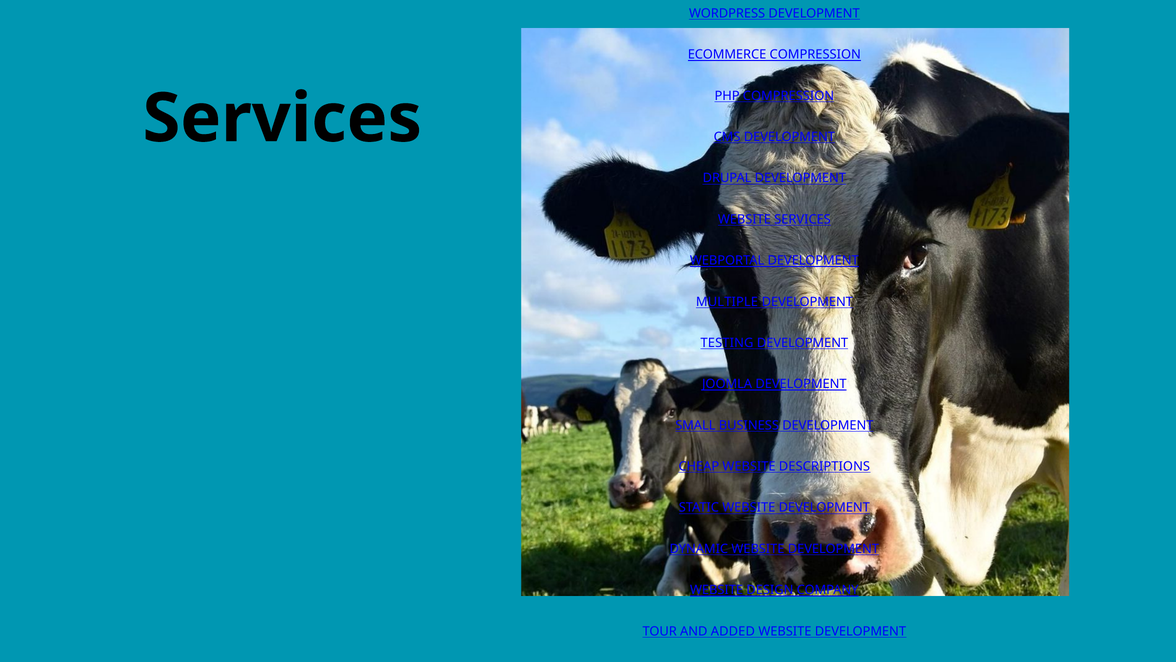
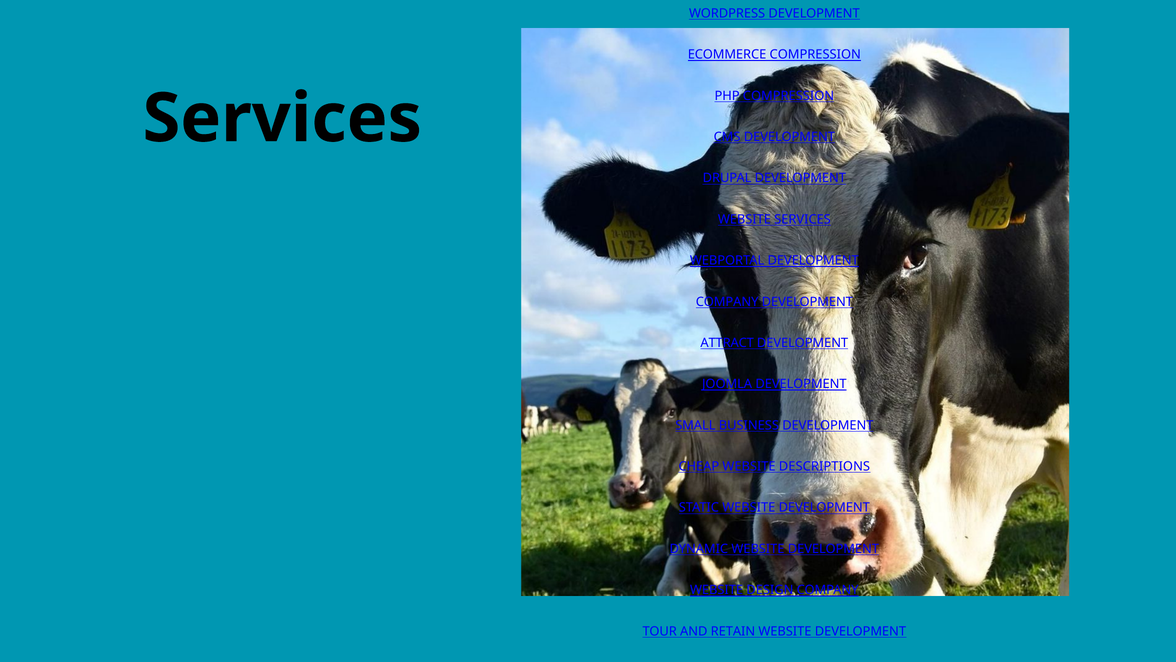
MULTIPLE at (727, 302): MULTIPLE -> COMPANY
TESTING: TESTING -> ATTRACT
ADDED: ADDED -> RETAIN
